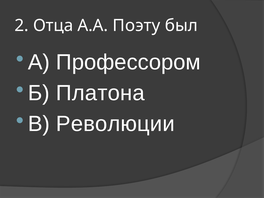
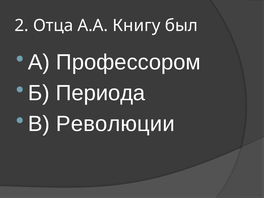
Поэту: Поэту -> Книгу
Платона: Платона -> Периода
